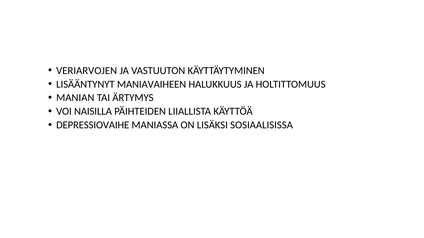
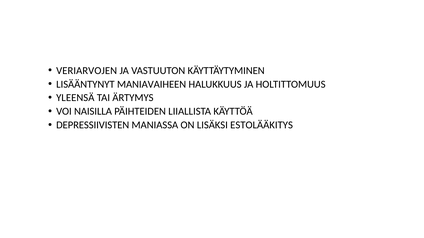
MANIAN: MANIAN -> YLEENSÄ
DEPRESSIOVAIHE: DEPRESSIOVAIHE -> DEPRESSIIVISTEN
SOSIAALISISSA: SOSIAALISISSA -> ESTOLÄÄKITYS
